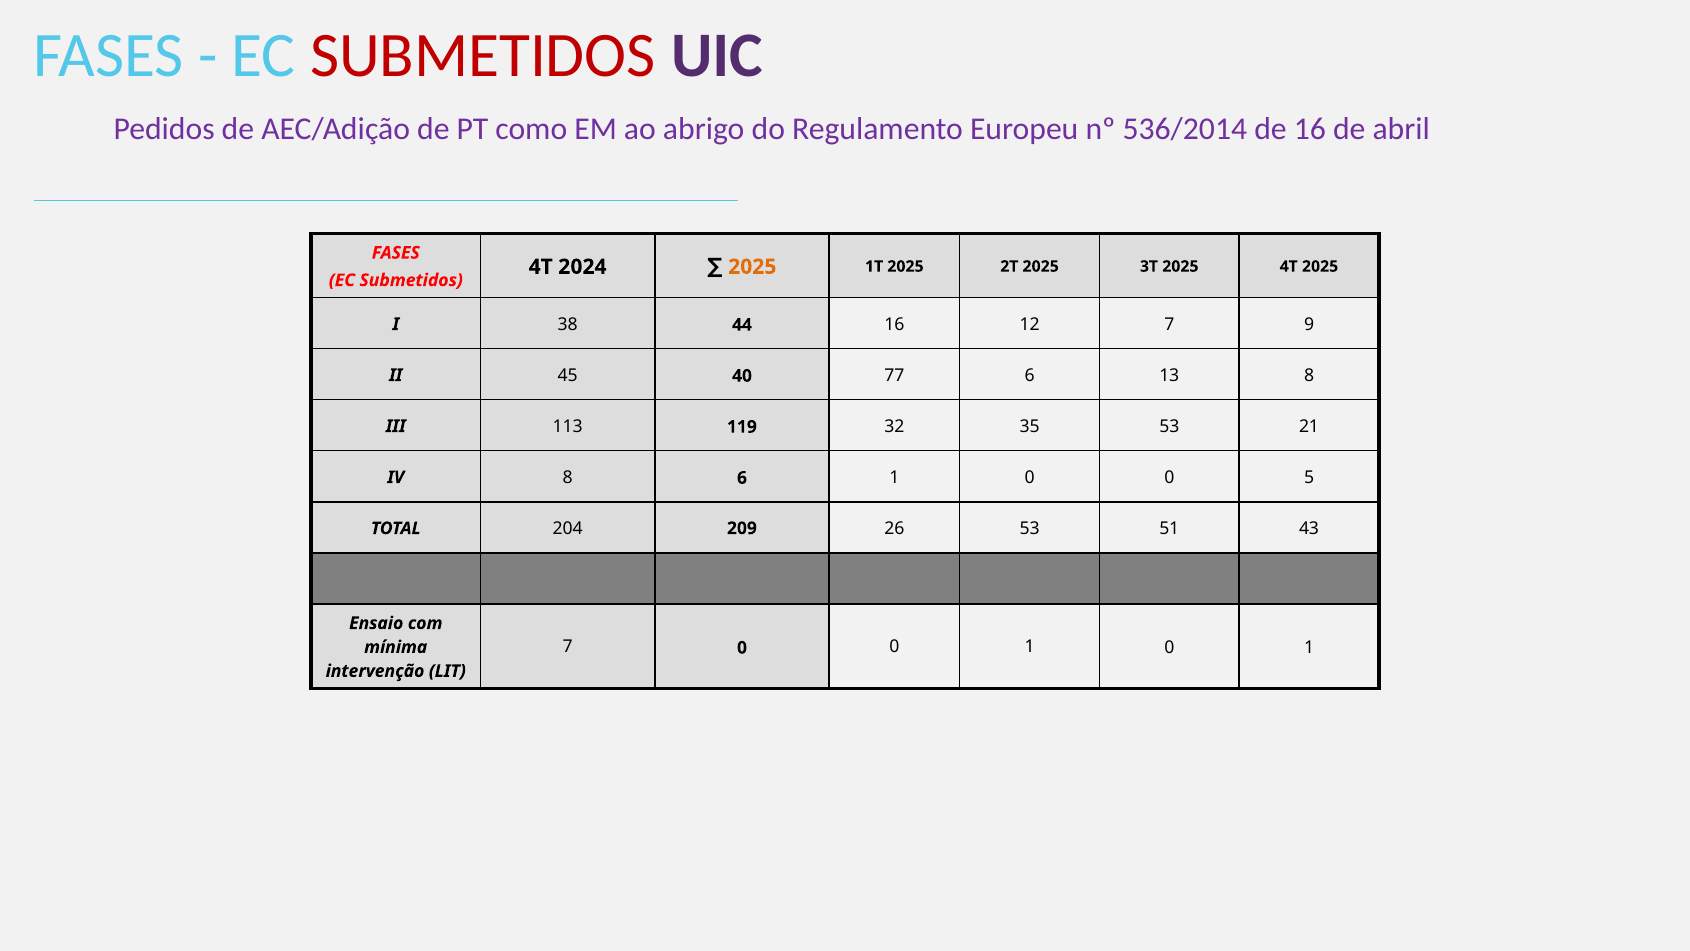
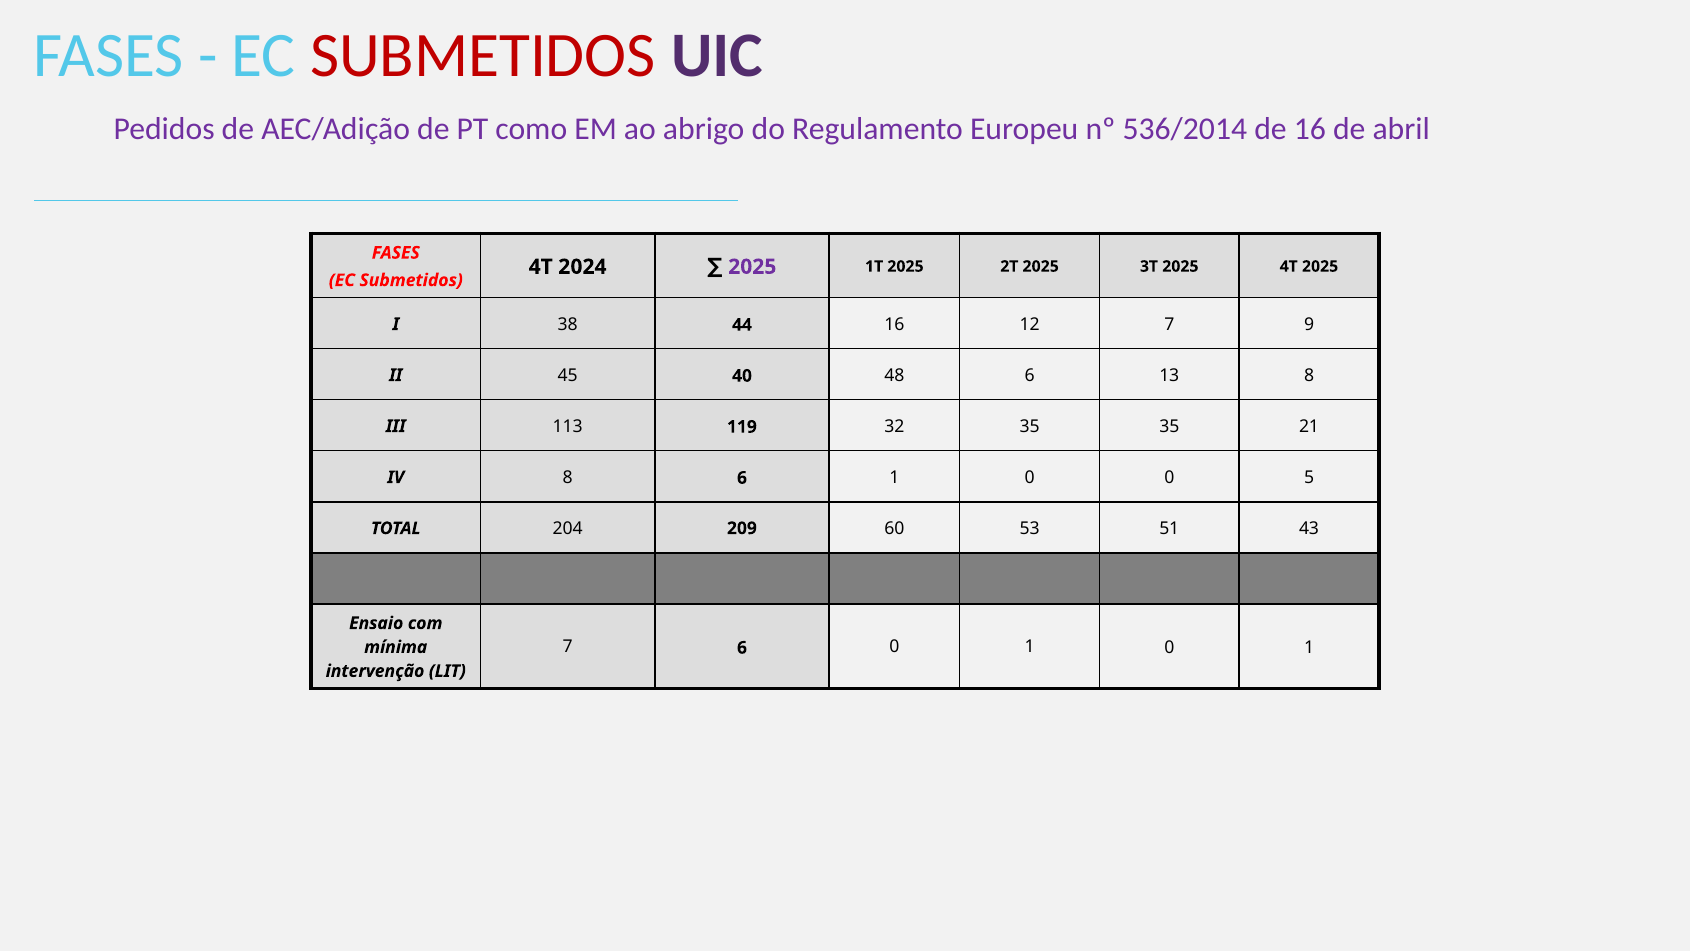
2025 at (752, 267) colour: orange -> purple
77: 77 -> 48
35 53: 53 -> 35
26: 26 -> 60
7 0: 0 -> 6
